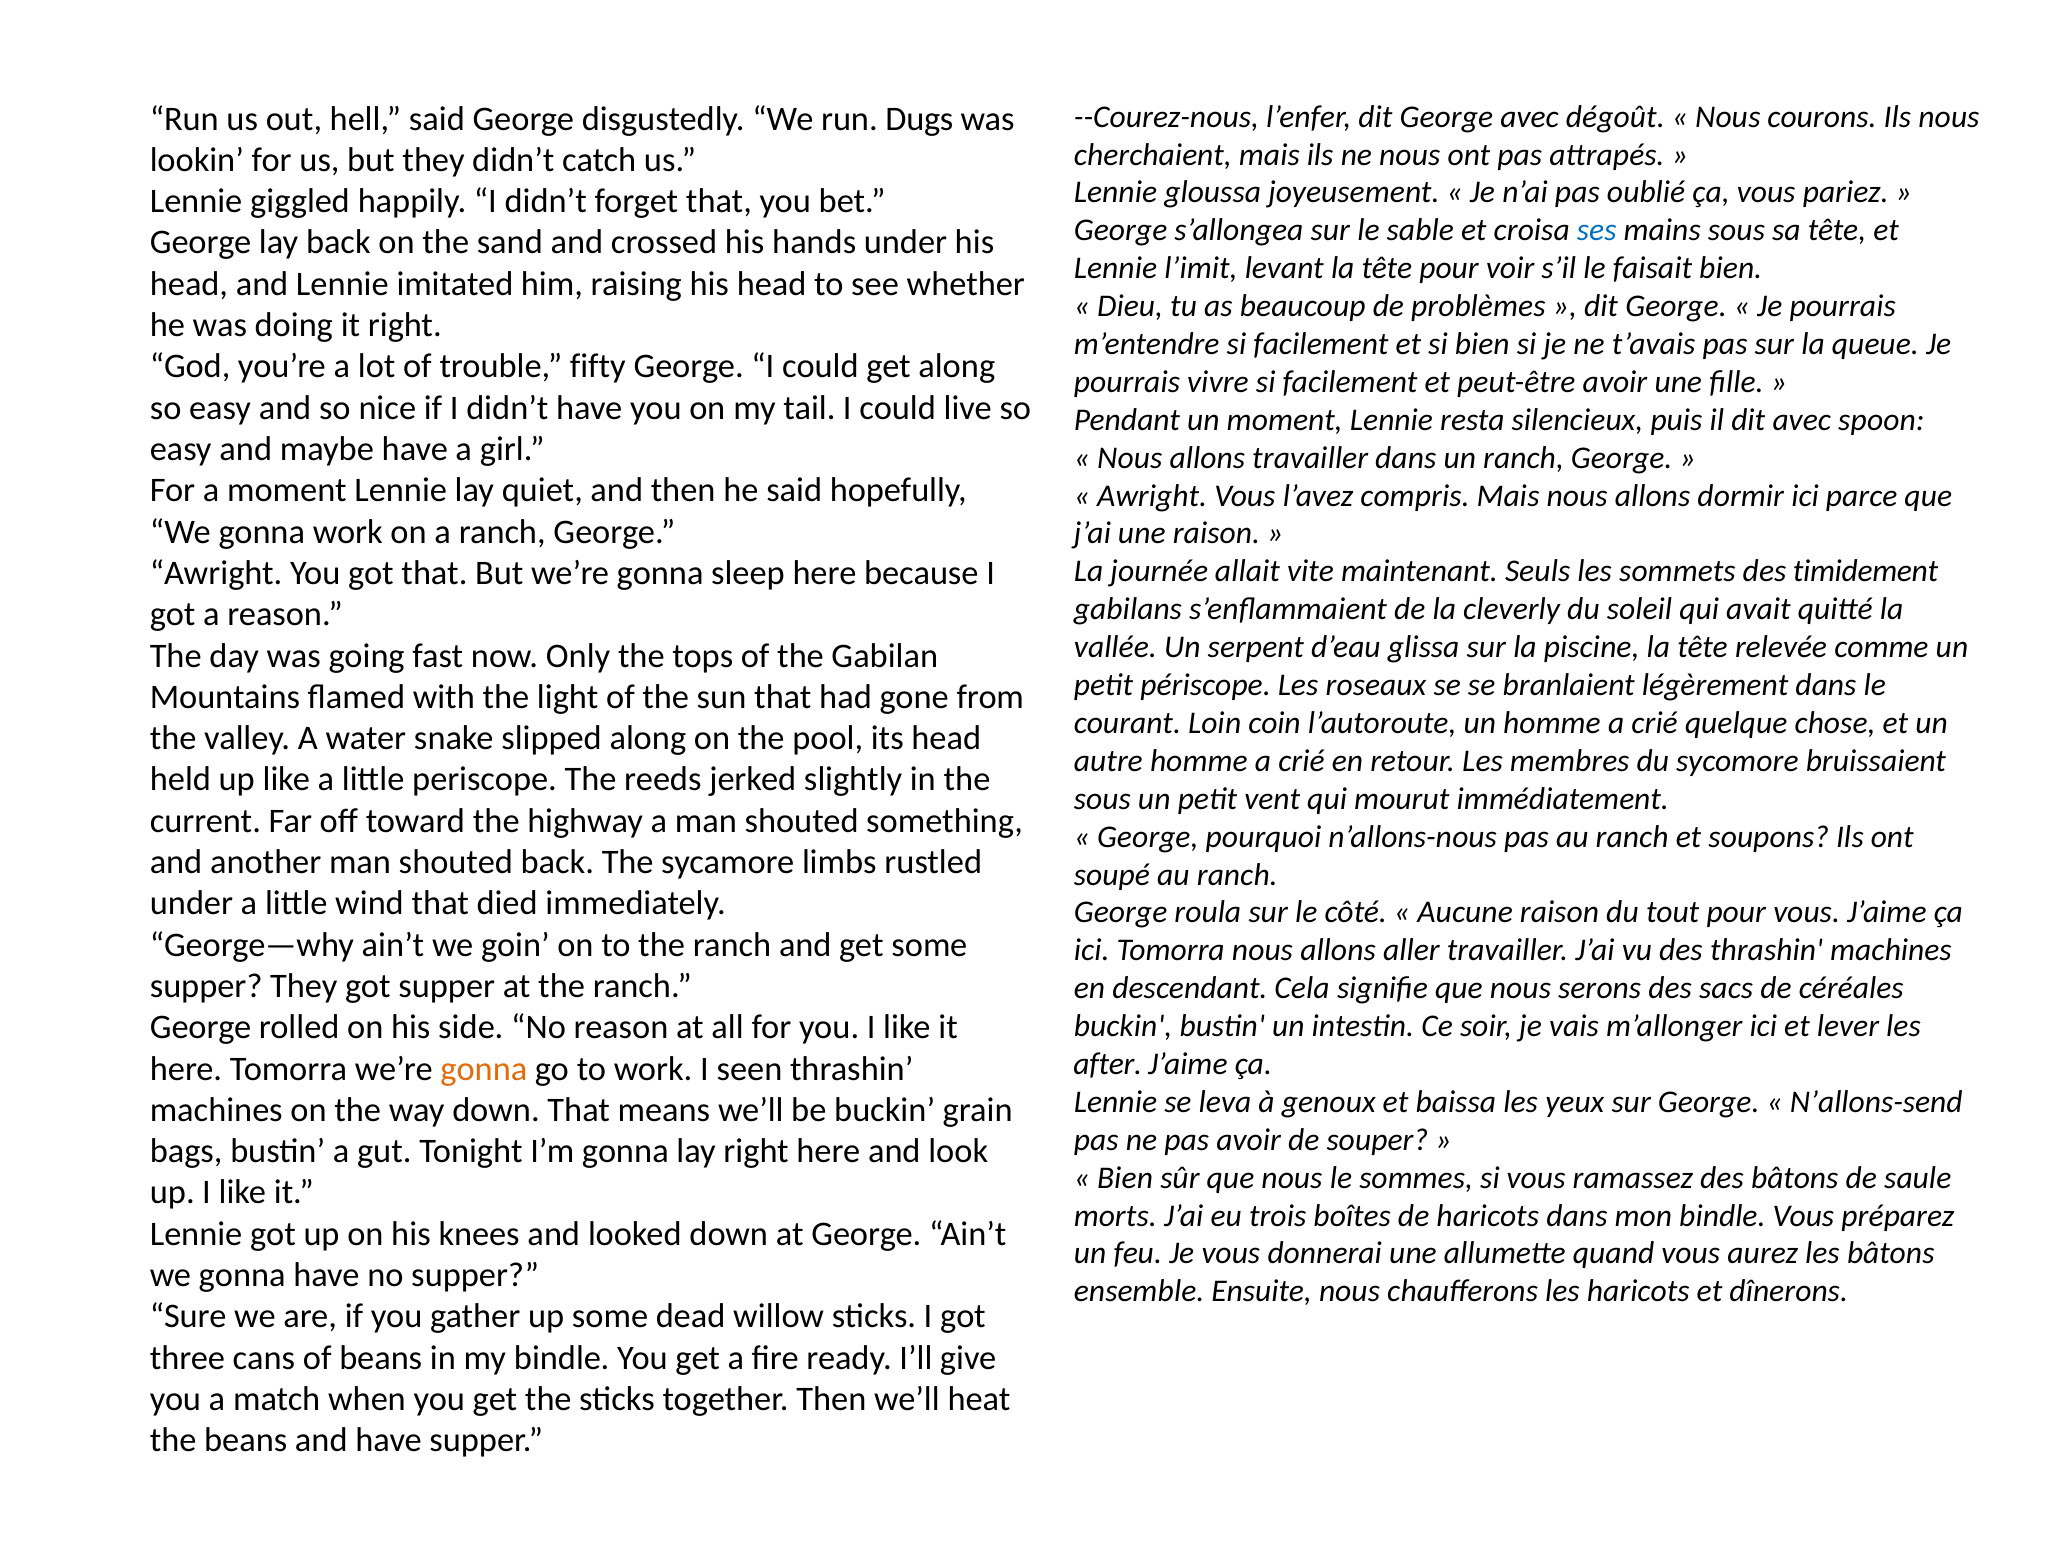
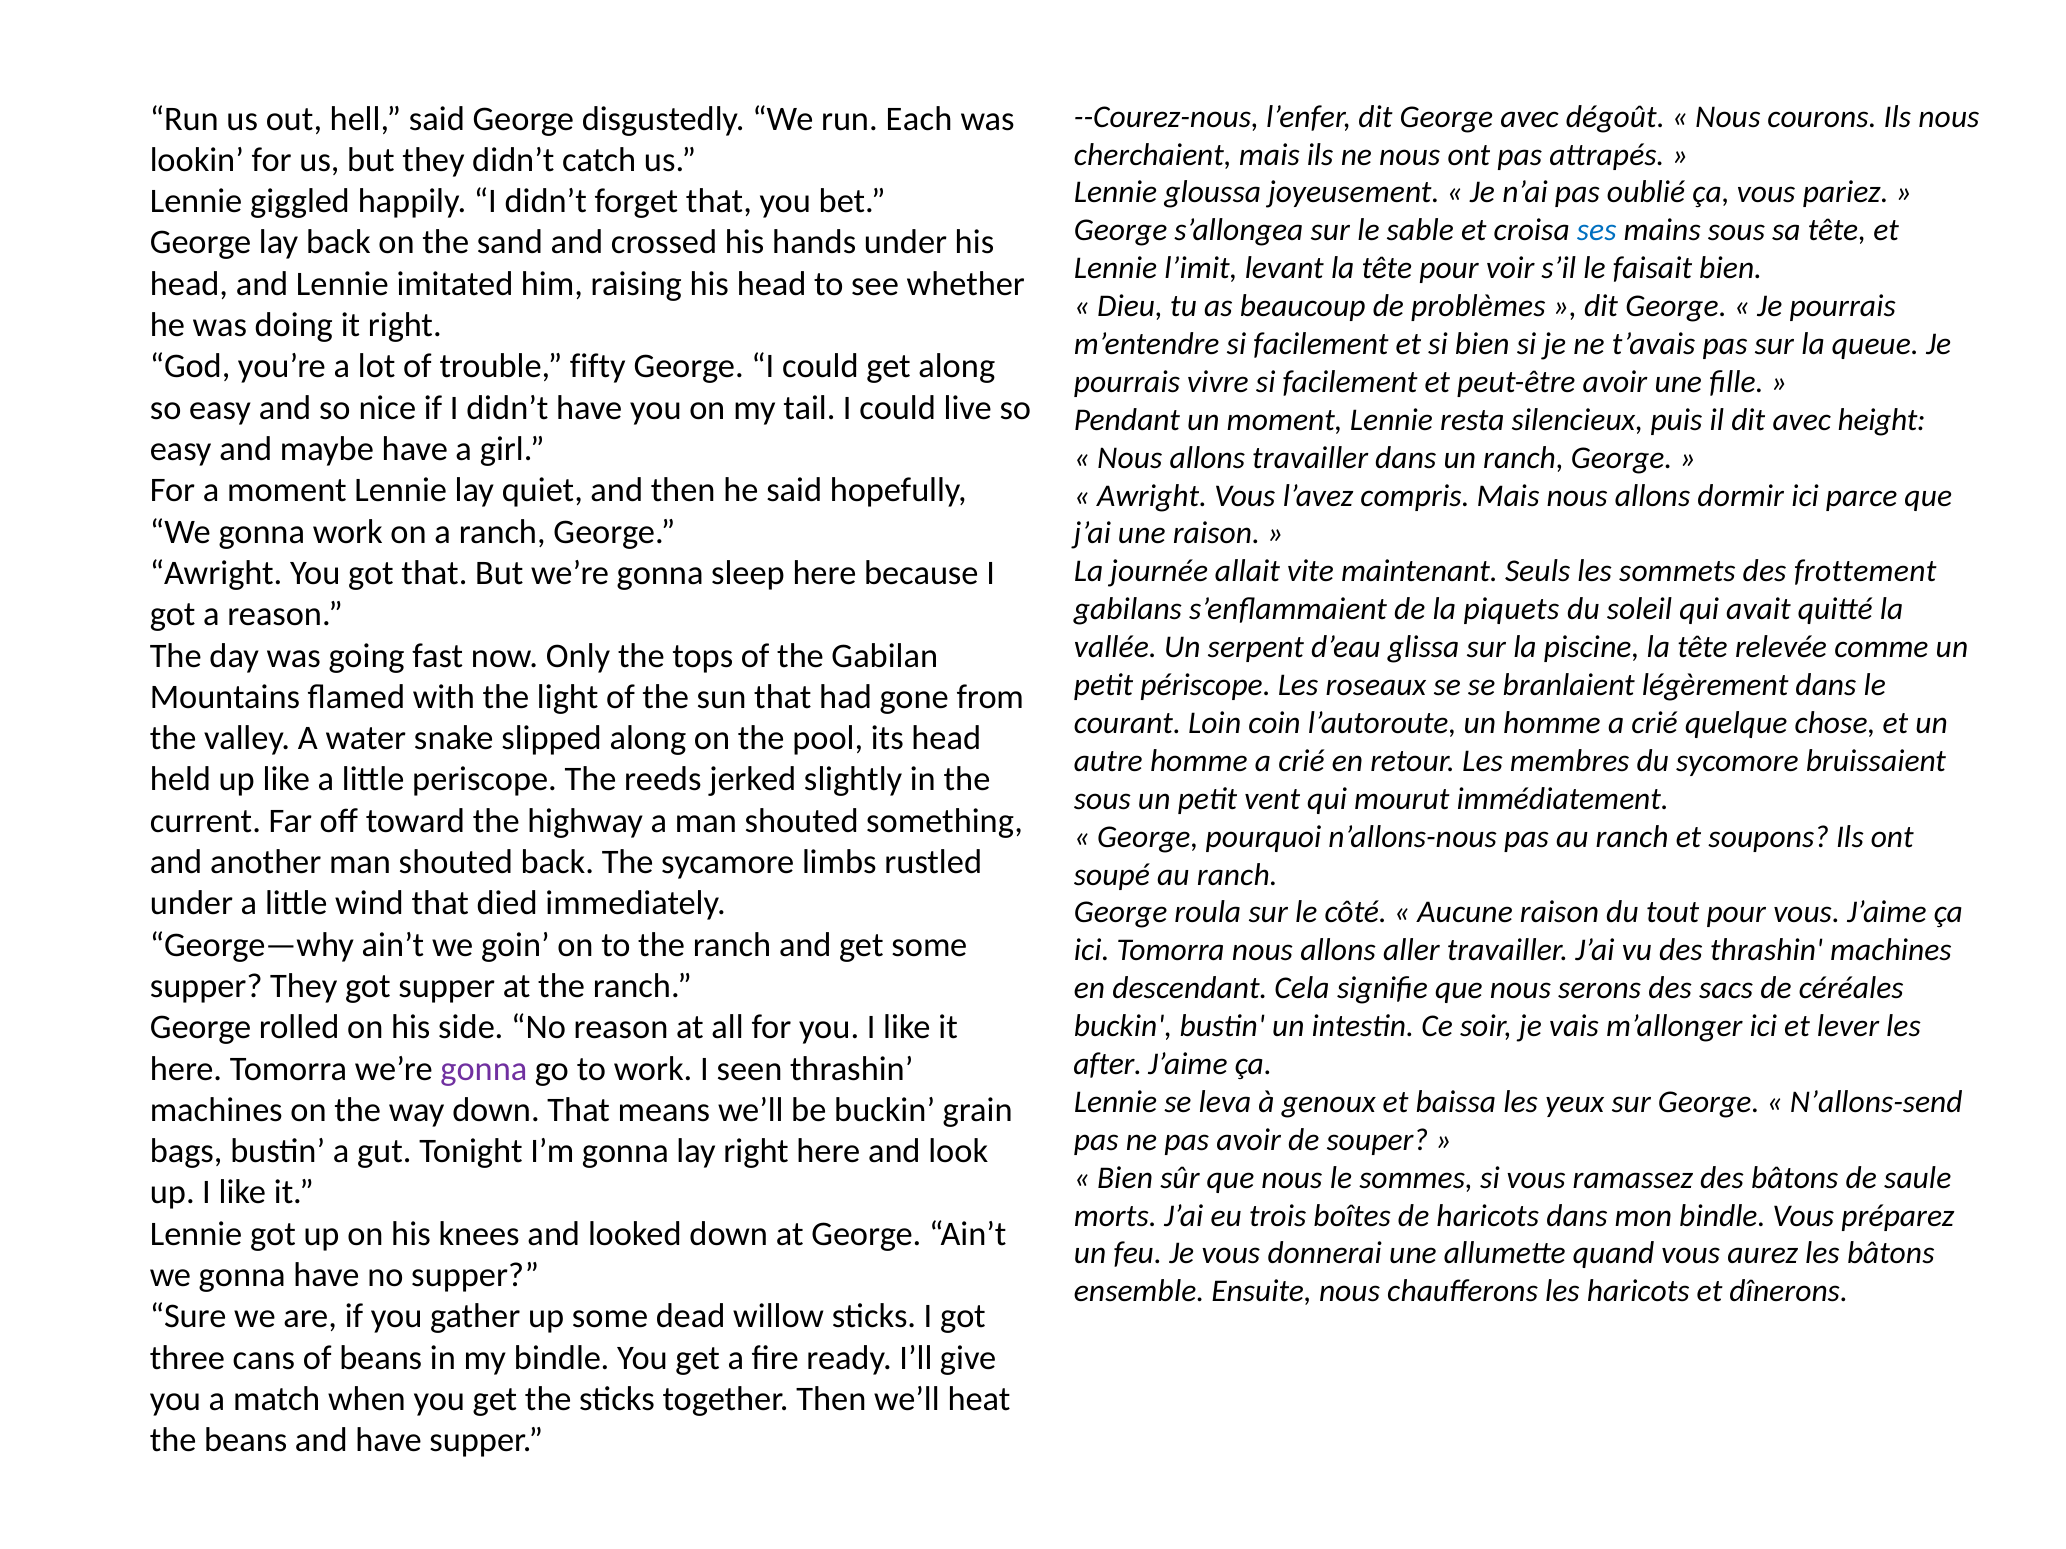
Dugs: Dugs -> Each
spoon: spoon -> height
timidement: timidement -> frottement
cleverly: cleverly -> piquets
gonna at (484, 1069) colour: orange -> purple
